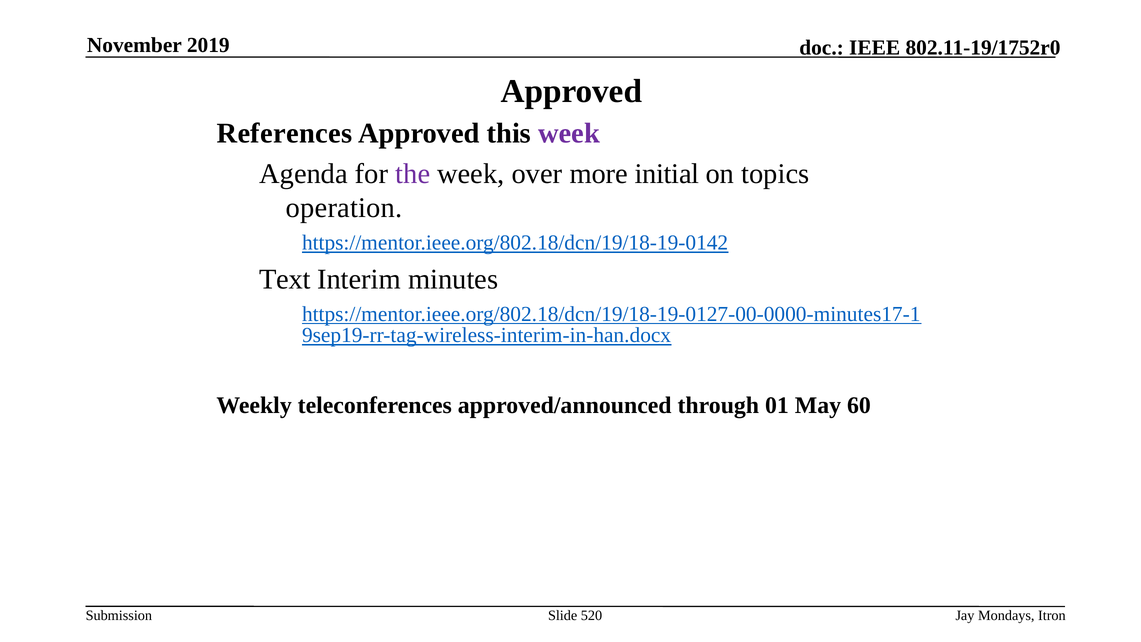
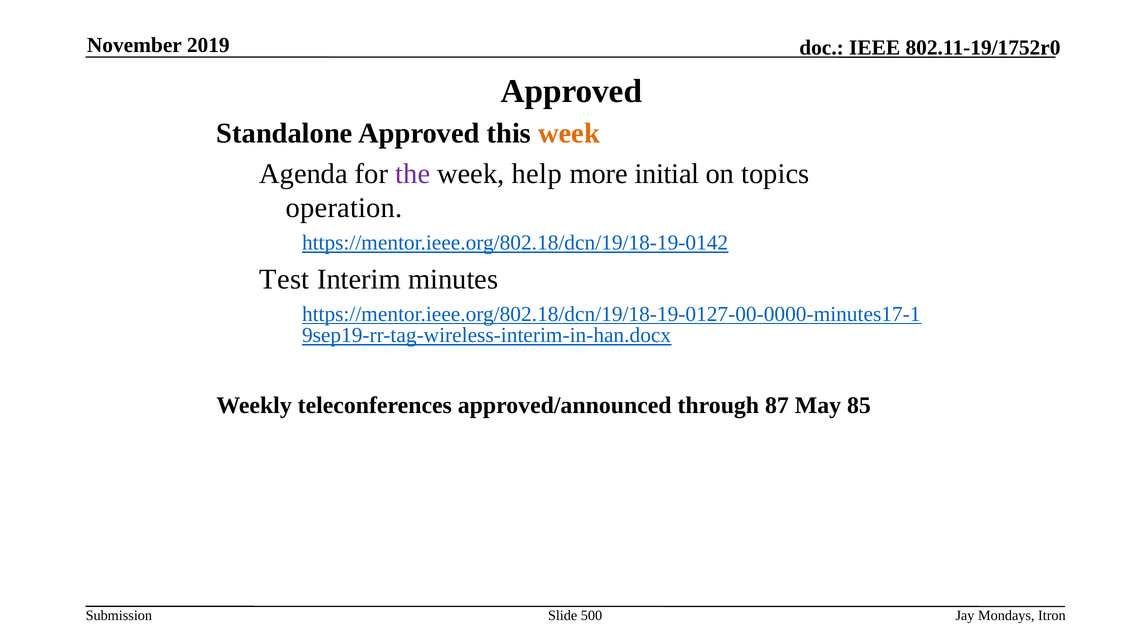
References: References -> Standalone
week at (569, 133) colour: purple -> orange
over: over -> help
Text: Text -> Test
01: 01 -> 87
60: 60 -> 85
520: 520 -> 500
